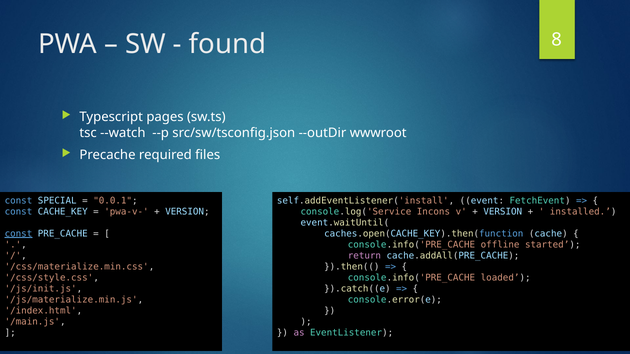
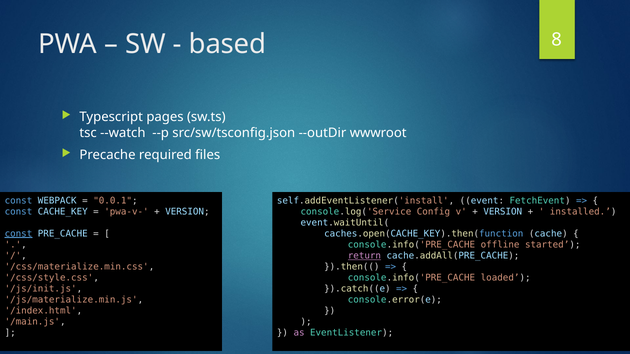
found: found -> based
SPECIAL: SPECIAL -> WEBPACK
Incons: Incons -> Config
return underline: none -> present
